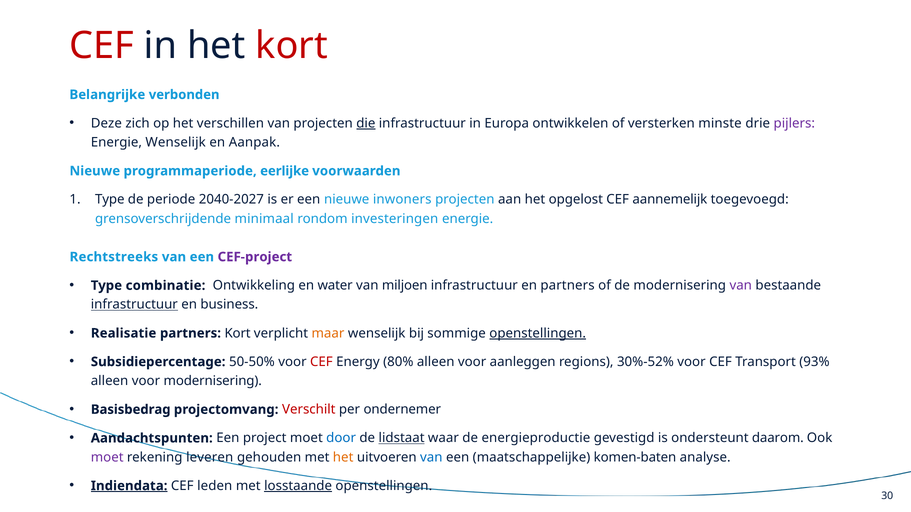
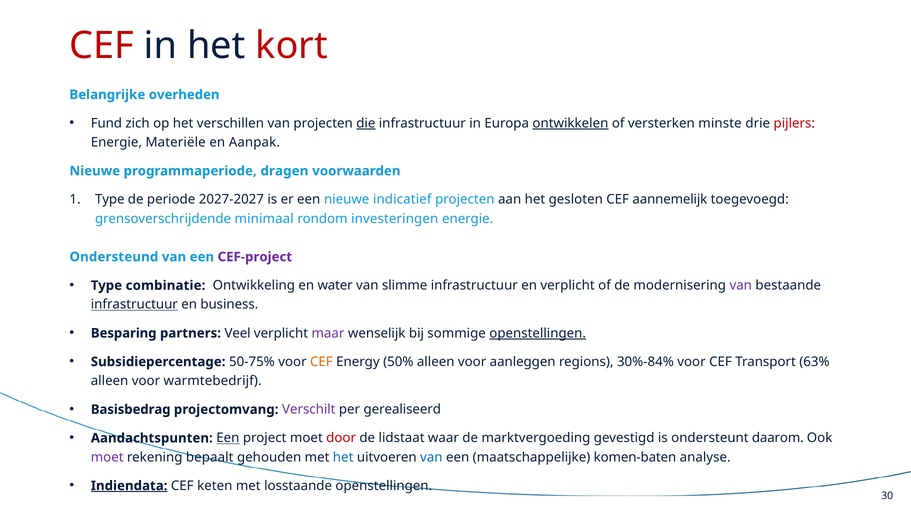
verbonden: verbonden -> overheden
Deze: Deze -> Fund
ontwikkelen underline: none -> present
pijlers colour: purple -> red
Energie Wenselijk: Wenselijk -> Materiële
eerlijke: eerlijke -> dragen
2040-2027: 2040-2027 -> 2027-2027
inwoners: inwoners -> indicatief
opgelost: opgelost -> gesloten
Rechtstreeks: Rechtstreeks -> Ondersteund
miljoen: miljoen -> slimme
en partners: partners -> verplicht
Realisatie: Realisatie -> Besparing
partners Kort: Kort -> Veel
maar colour: orange -> purple
50-50%: 50-50% -> 50-75%
CEF at (321, 362) colour: red -> orange
80%: 80% -> 50%
30%-52%: 30%-52% -> 30%-84%
93%: 93% -> 63%
voor modernisering: modernisering -> warmtebedrijf
Verschilt colour: red -> purple
ondernemer: ondernemer -> gerealiseerd
Een at (228, 438) underline: none -> present
door colour: blue -> red
lidstaat underline: present -> none
energieproductie: energieproductie -> marktvergoeding
leveren: leveren -> bepaalt
het at (343, 458) colour: orange -> blue
leden: leden -> keten
losstaande underline: present -> none
